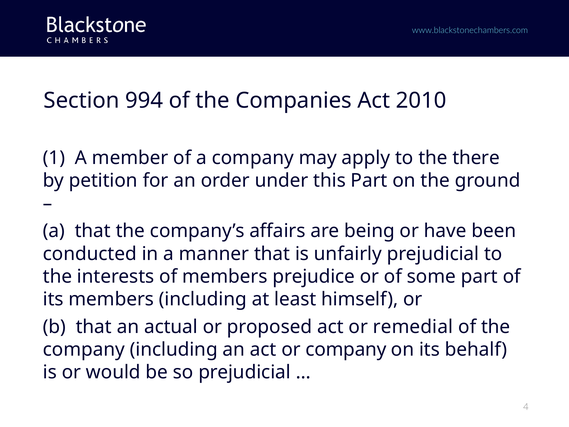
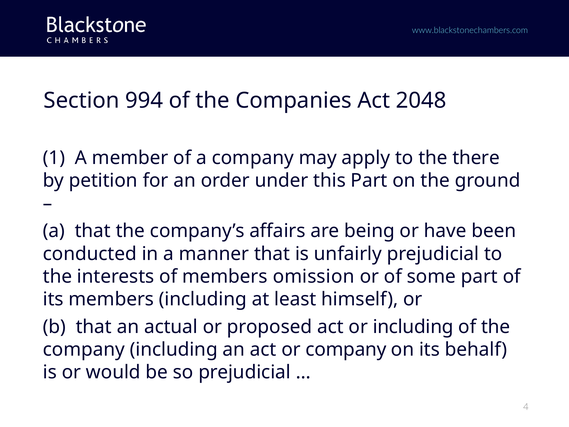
2010: 2010 -> 2048
prejudice: prejudice -> omission
or remedial: remedial -> including
